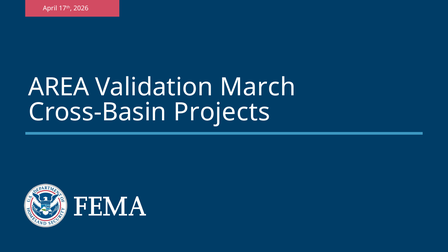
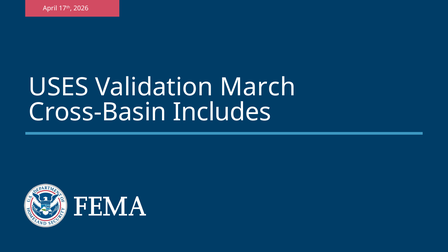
AREA: AREA -> USES
Projects: Projects -> Includes
